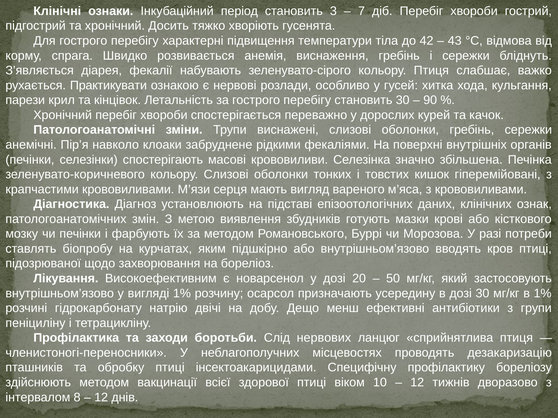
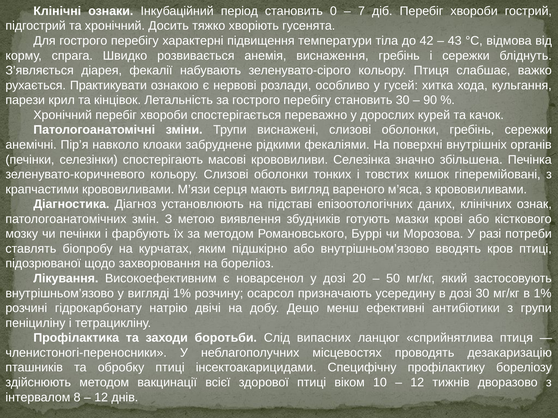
3: 3 -> 0
нервових: нервових -> випасних
